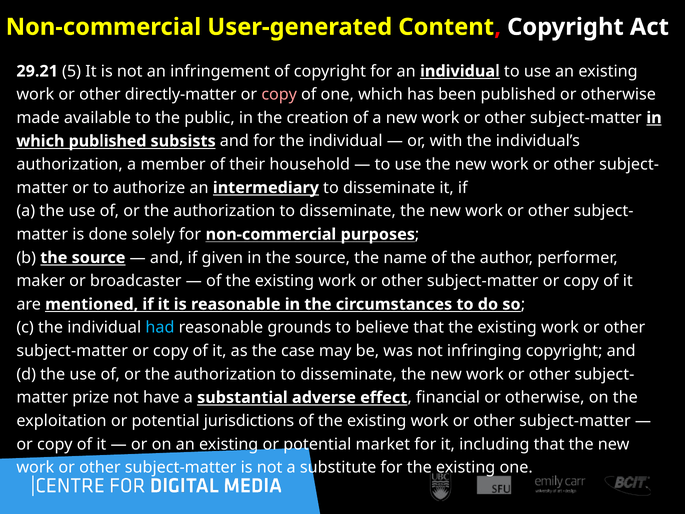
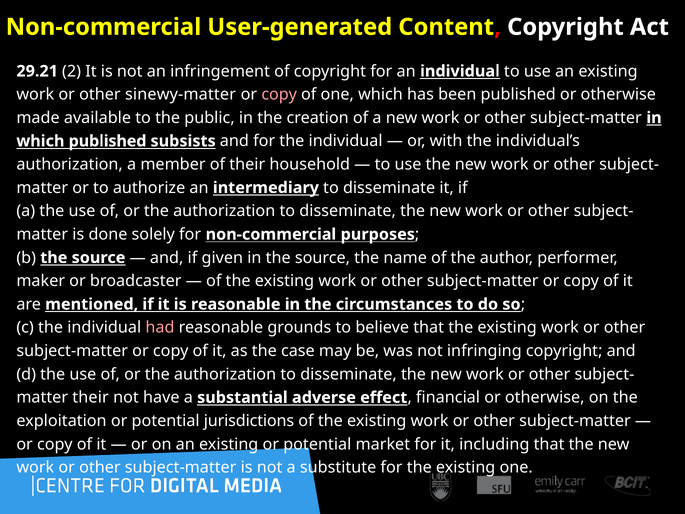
5: 5 -> 2
directly-matter: directly-matter -> sinewy-matter
had colour: light blue -> pink
prize at (91, 397): prize -> their
